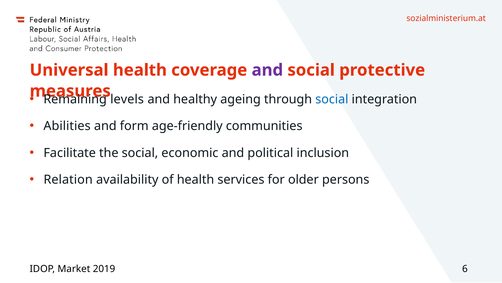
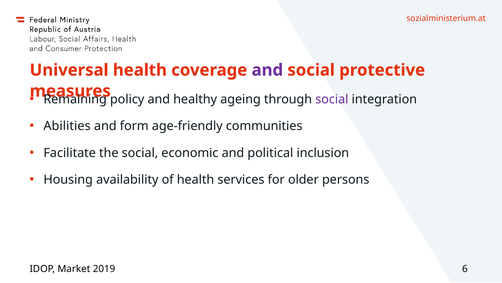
levels: levels -> policy
social at (332, 99) colour: blue -> purple
Relation: Relation -> Housing
